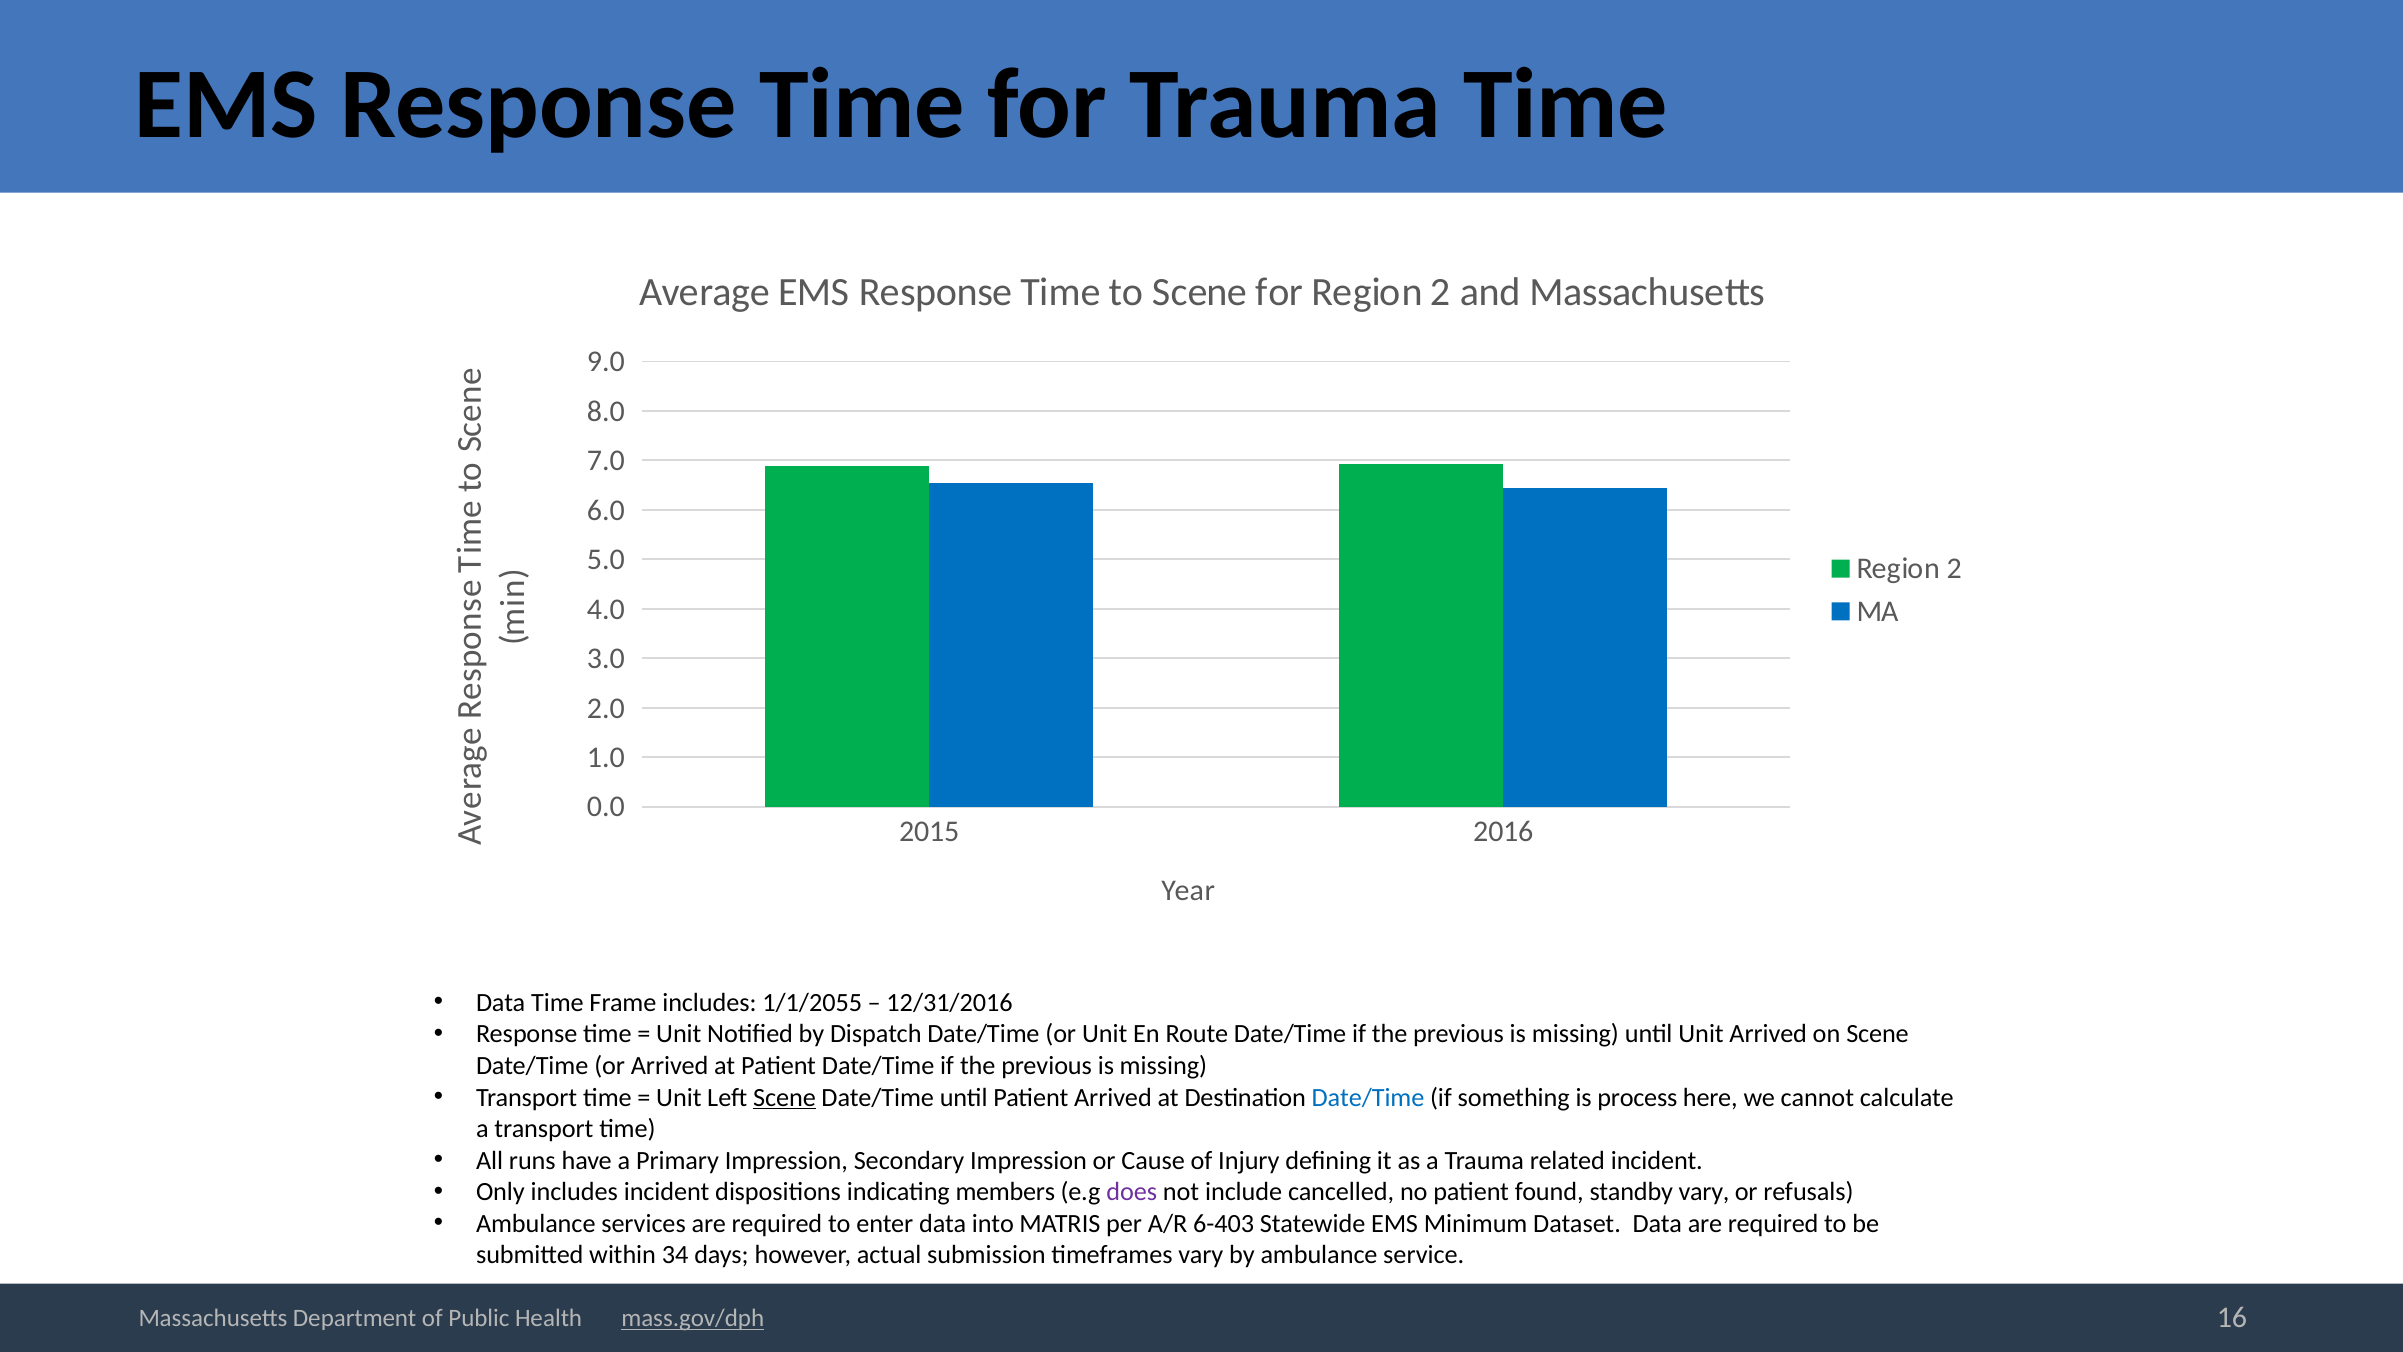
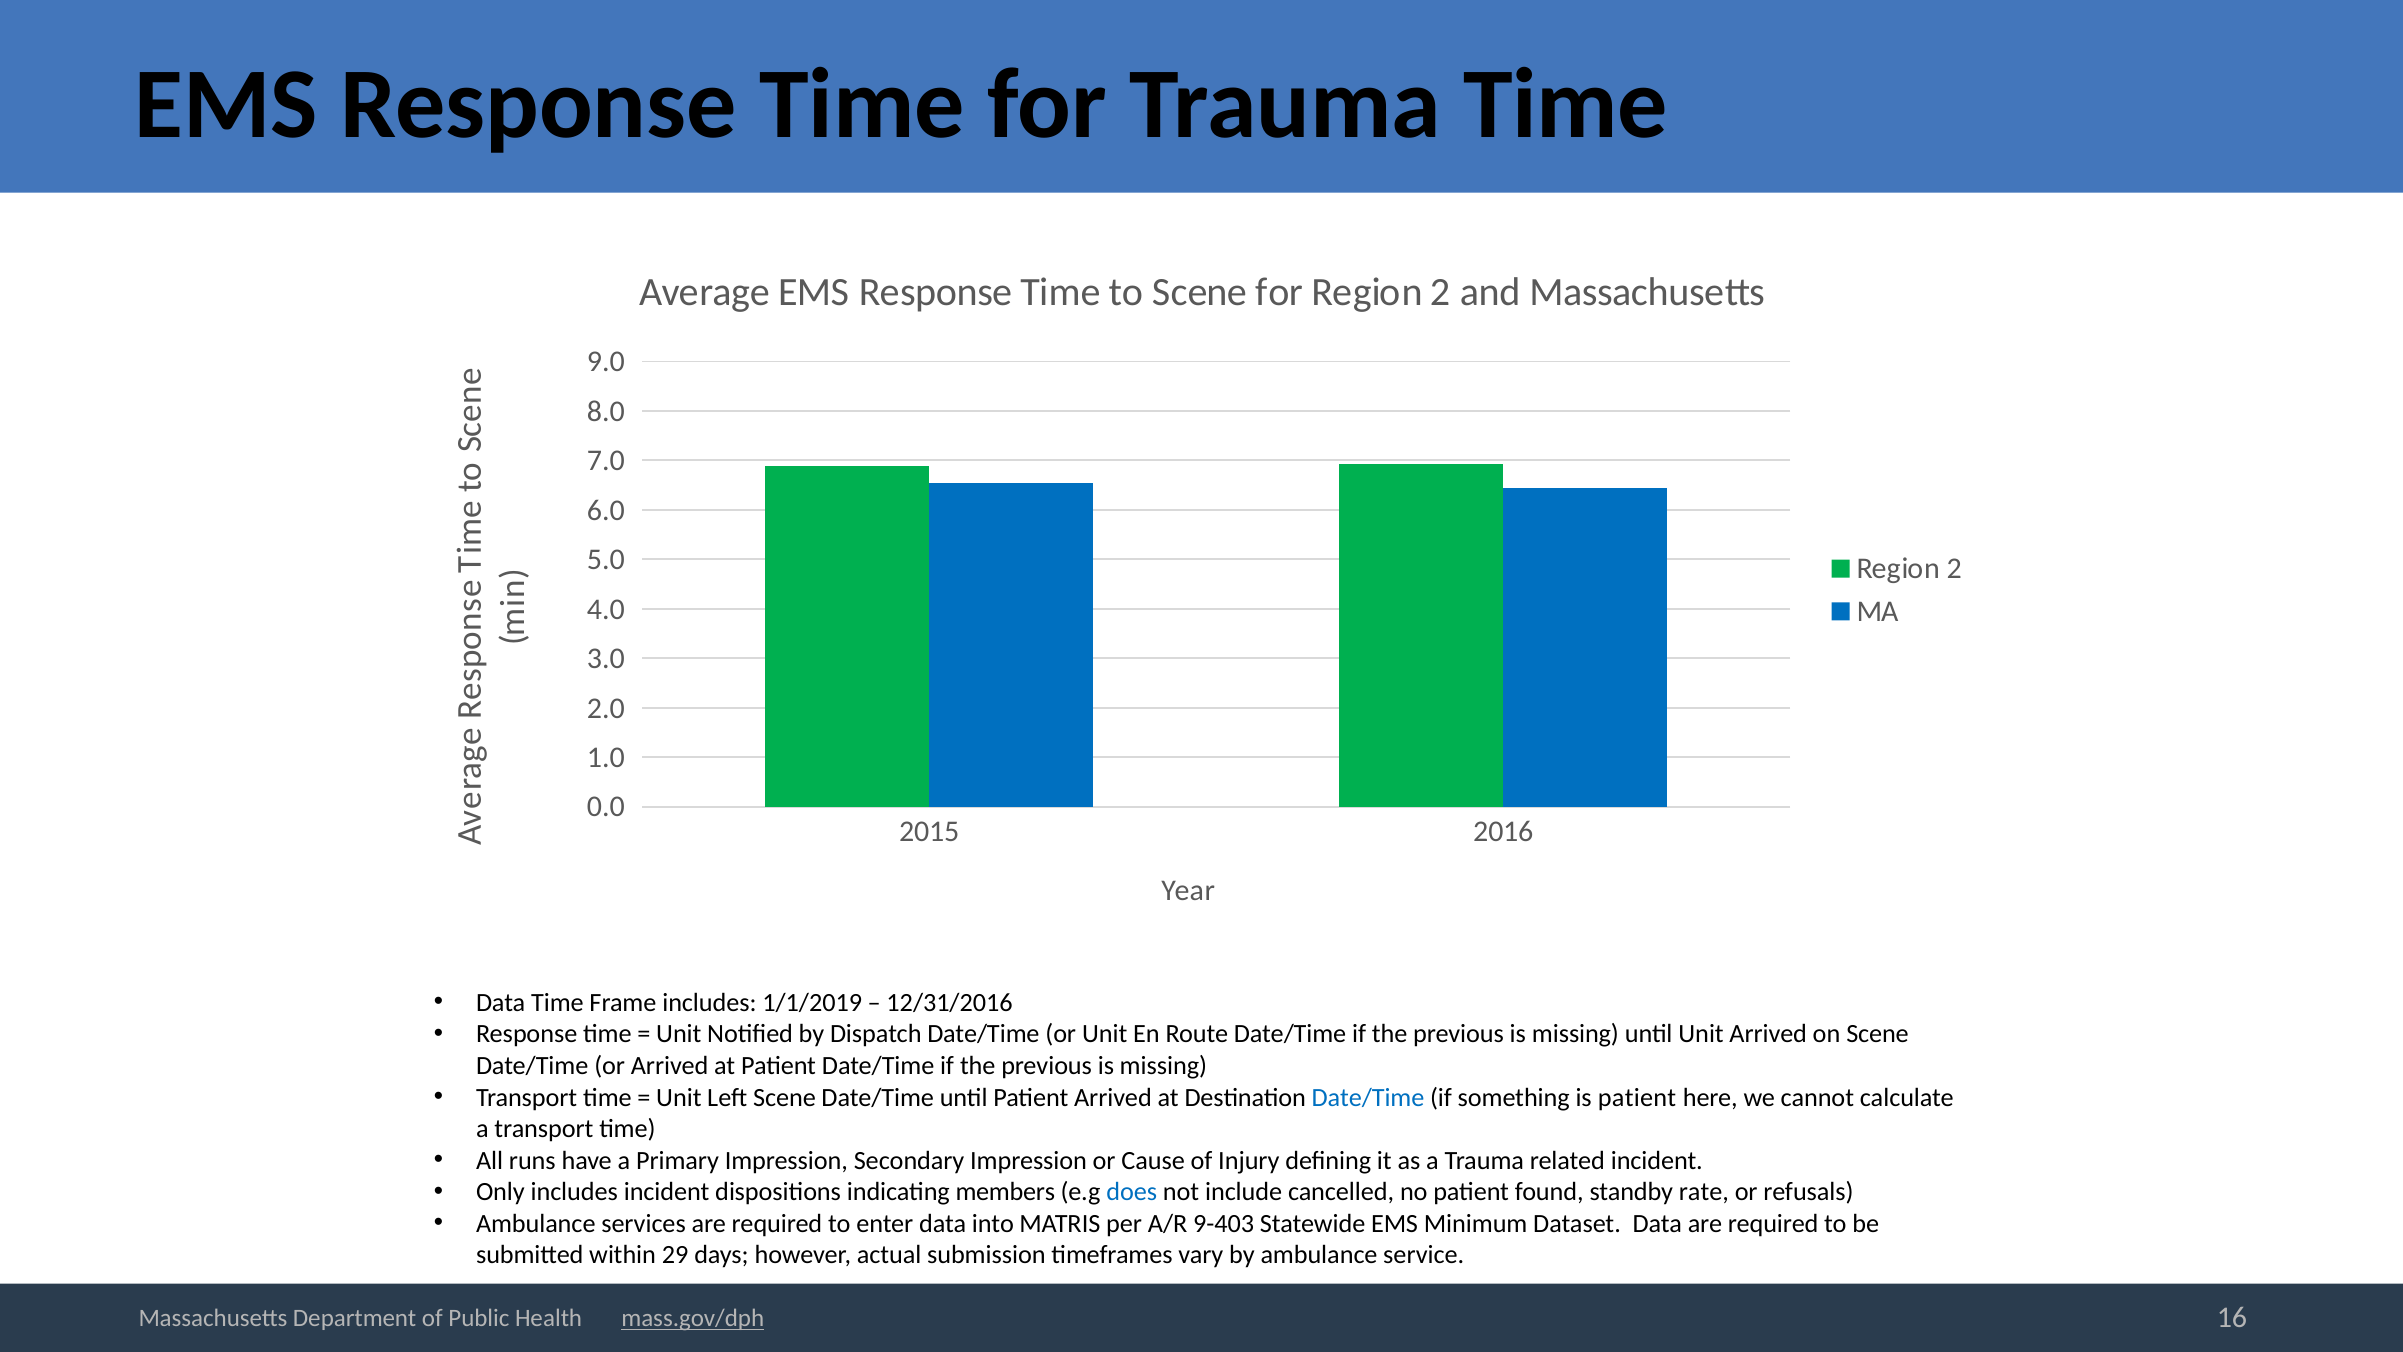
1/1/2055: 1/1/2055 -> 1/1/2019
Scene at (785, 1097) underline: present -> none
is process: process -> patient
does colour: purple -> blue
standby vary: vary -> rate
6-403: 6-403 -> 9-403
34: 34 -> 29
